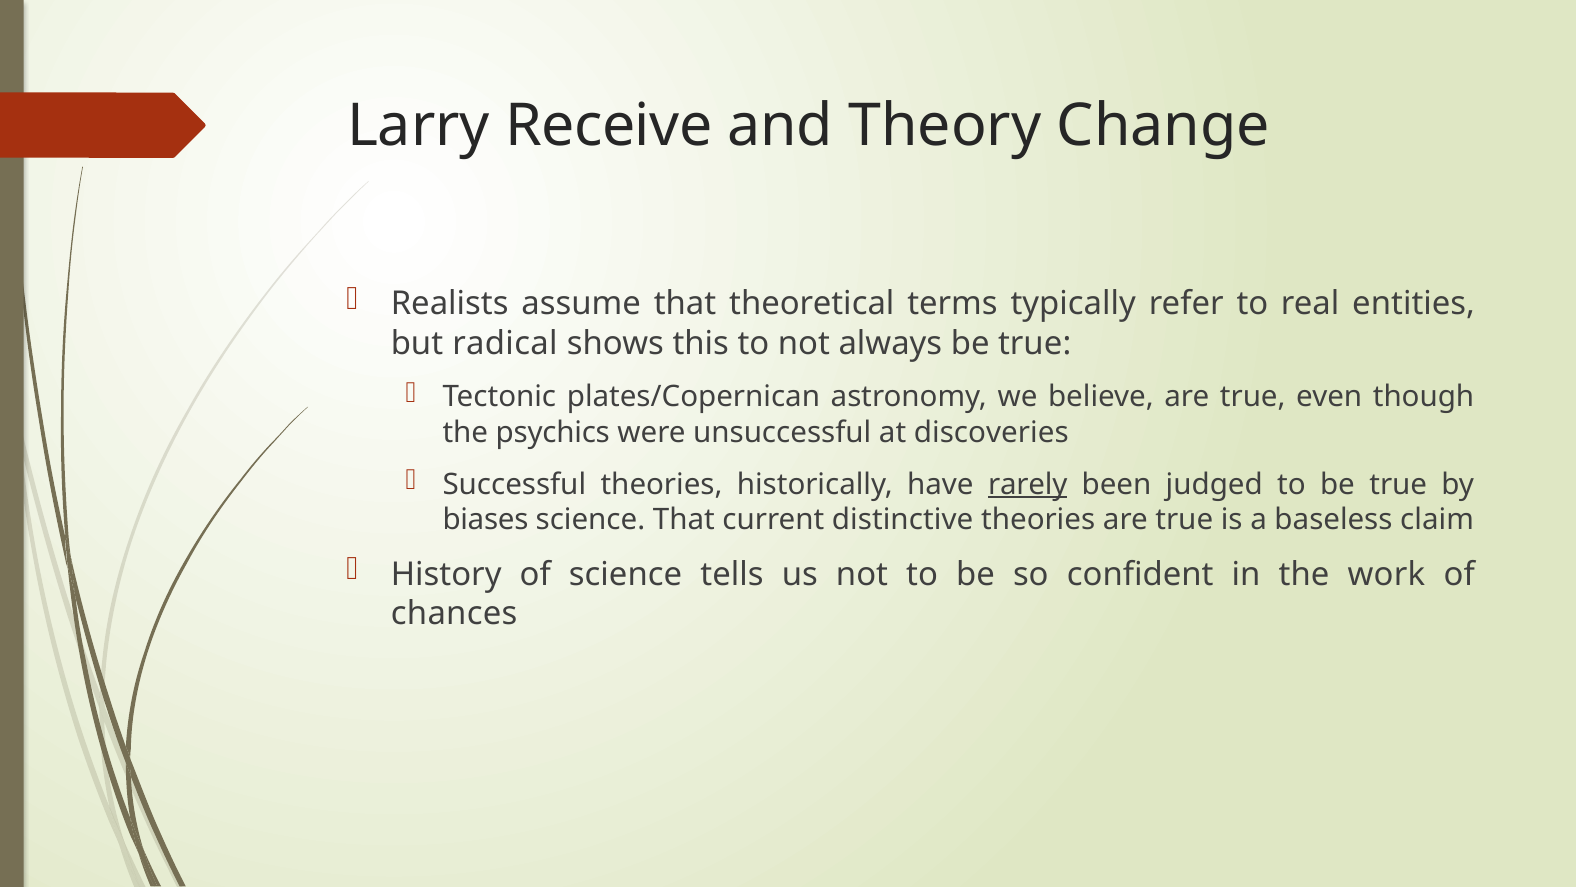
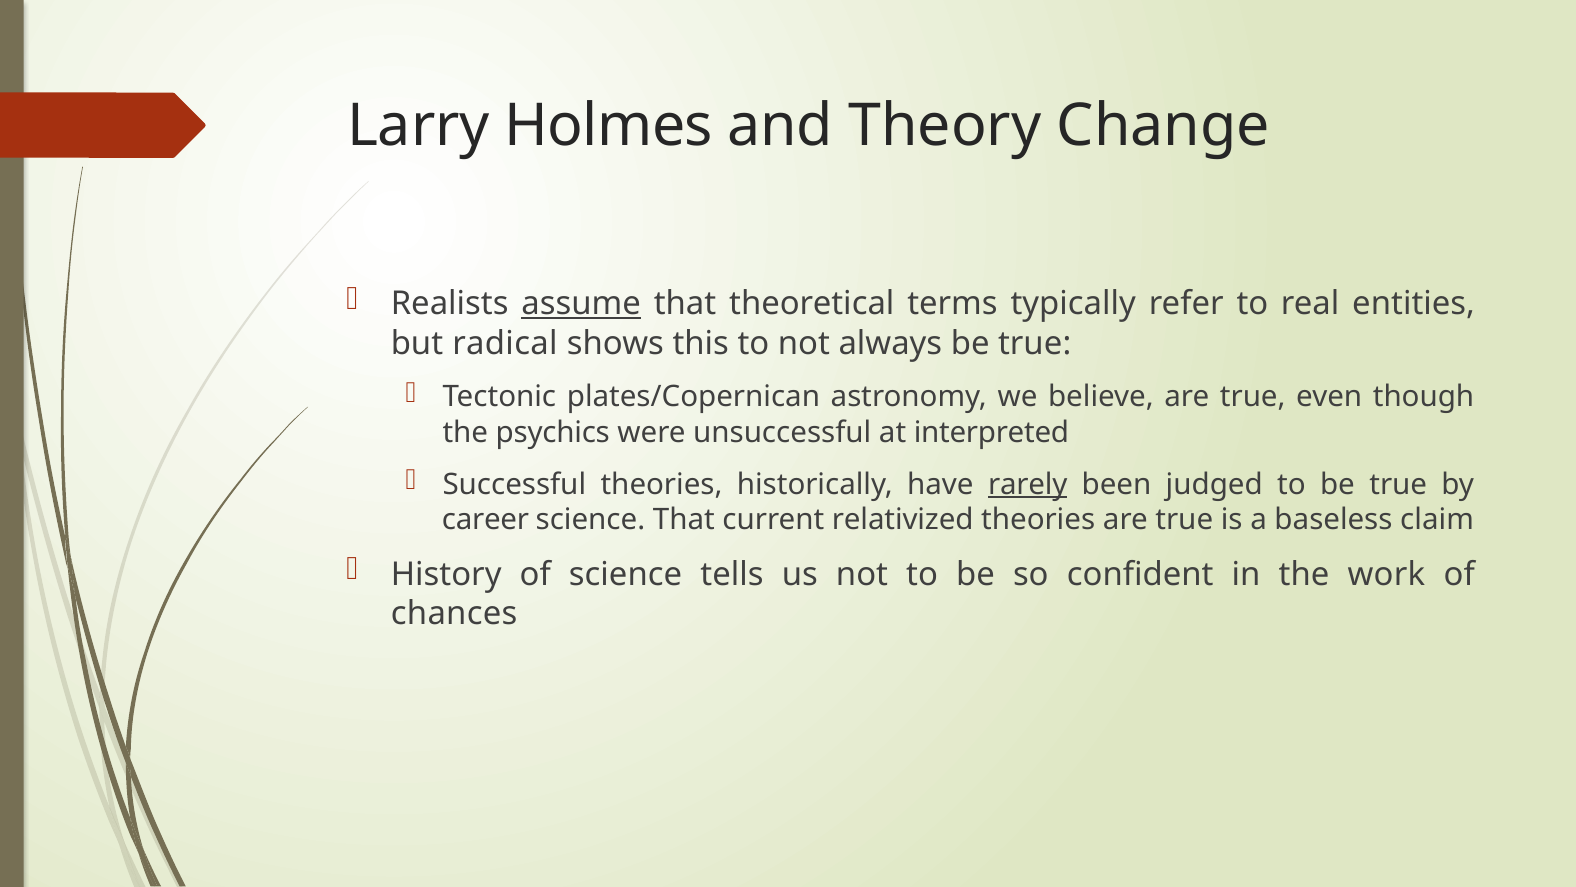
Receive: Receive -> Holmes
assume underline: none -> present
discoveries: discoveries -> interpreted
biases: biases -> career
distinctive: distinctive -> relativized
